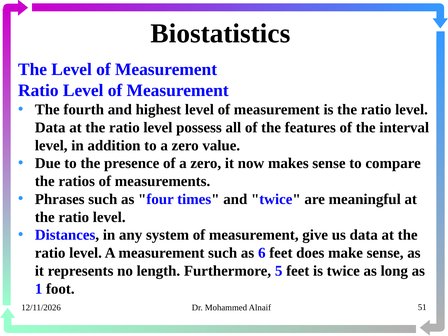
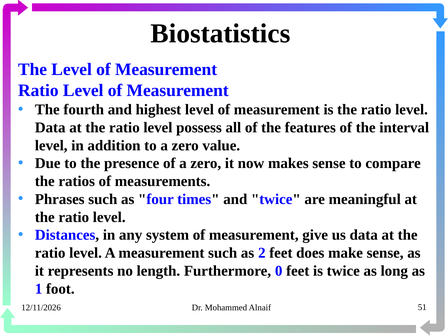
6: 6 -> 2
5: 5 -> 0
